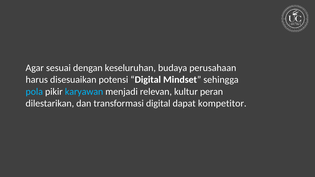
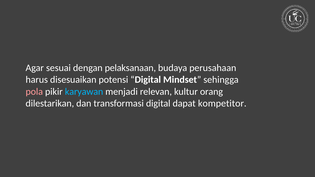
keseluruhan: keseluruhan -> pelaksanaan
pola colour: light blue -> pink
peran: peran -> orang
